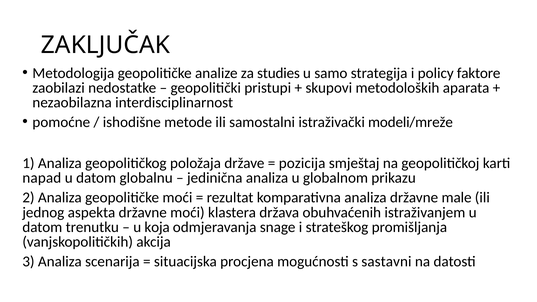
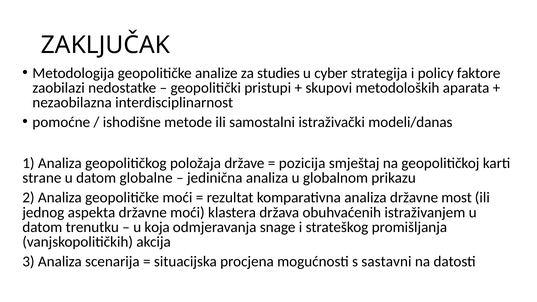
samo: samo -> cyber
modeli/mreže: modeli/mreže -> modeli/danas
napad: napad -> strane
globalnu: globalnu -> globalne
male: male -> most
